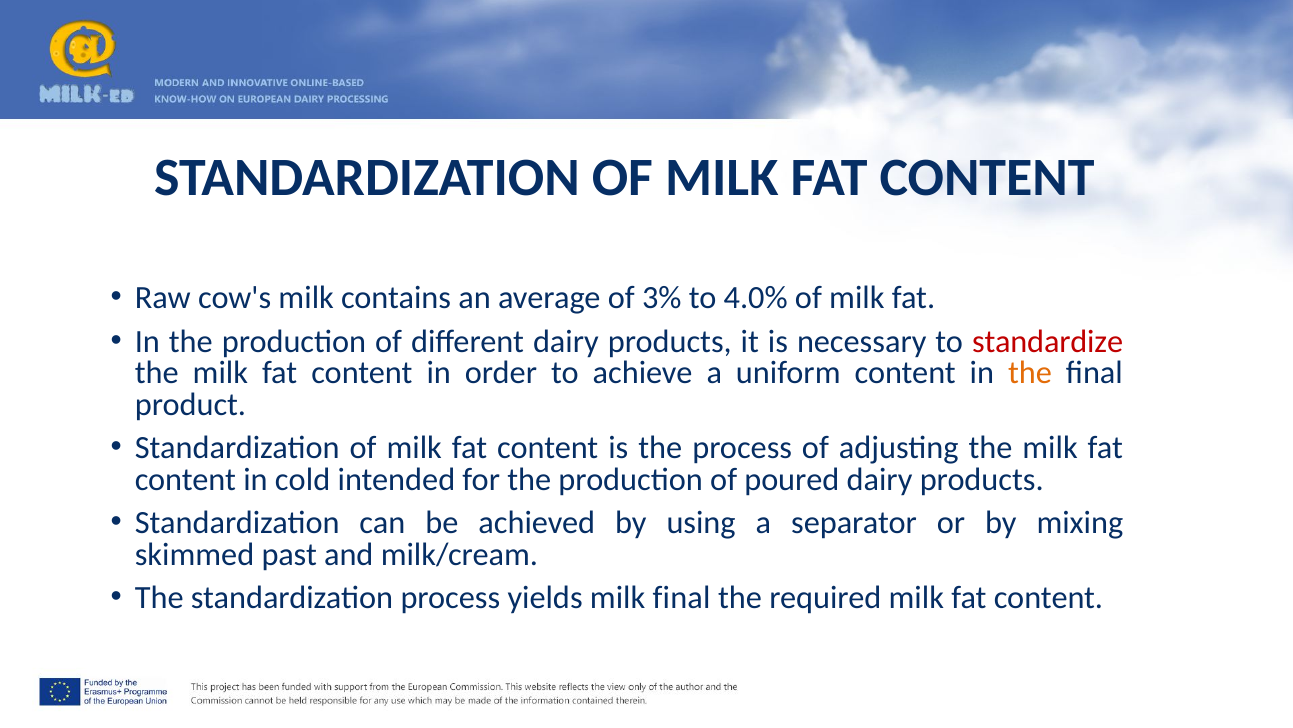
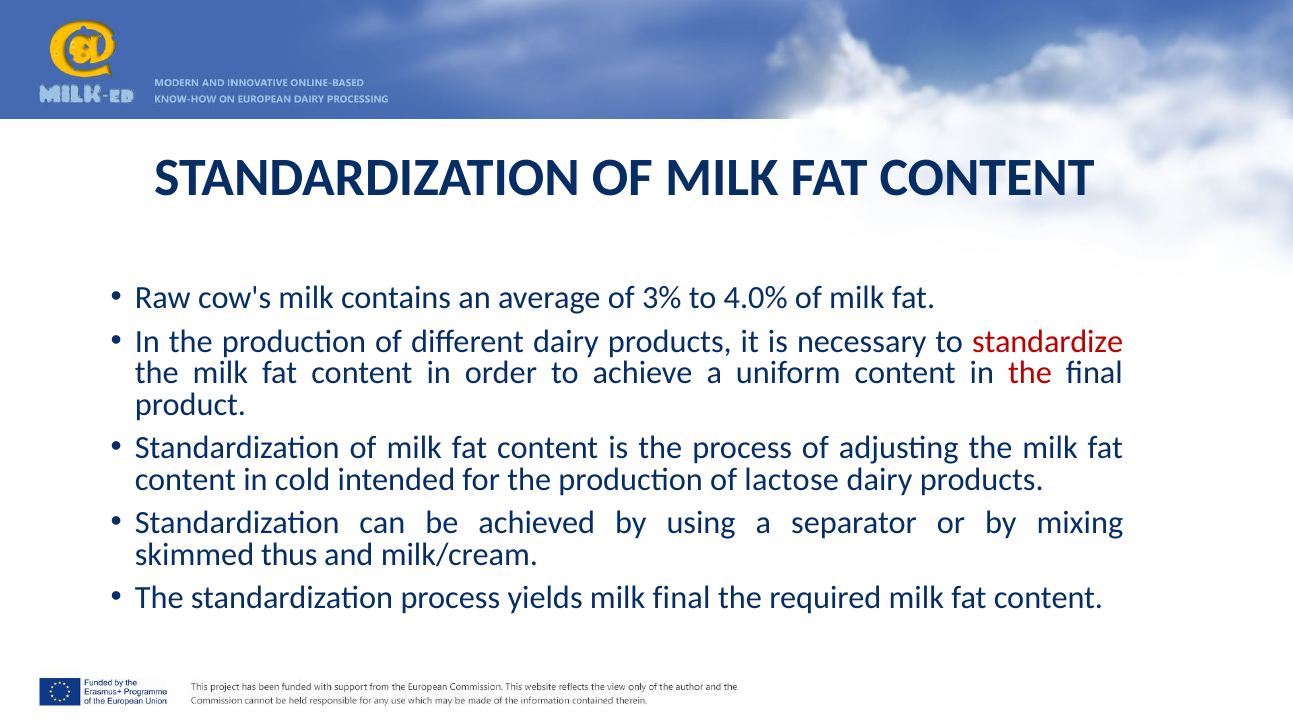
the at (1030, 373) colour: orange -> red
poured: poured -> lactose
past: past -> thus
